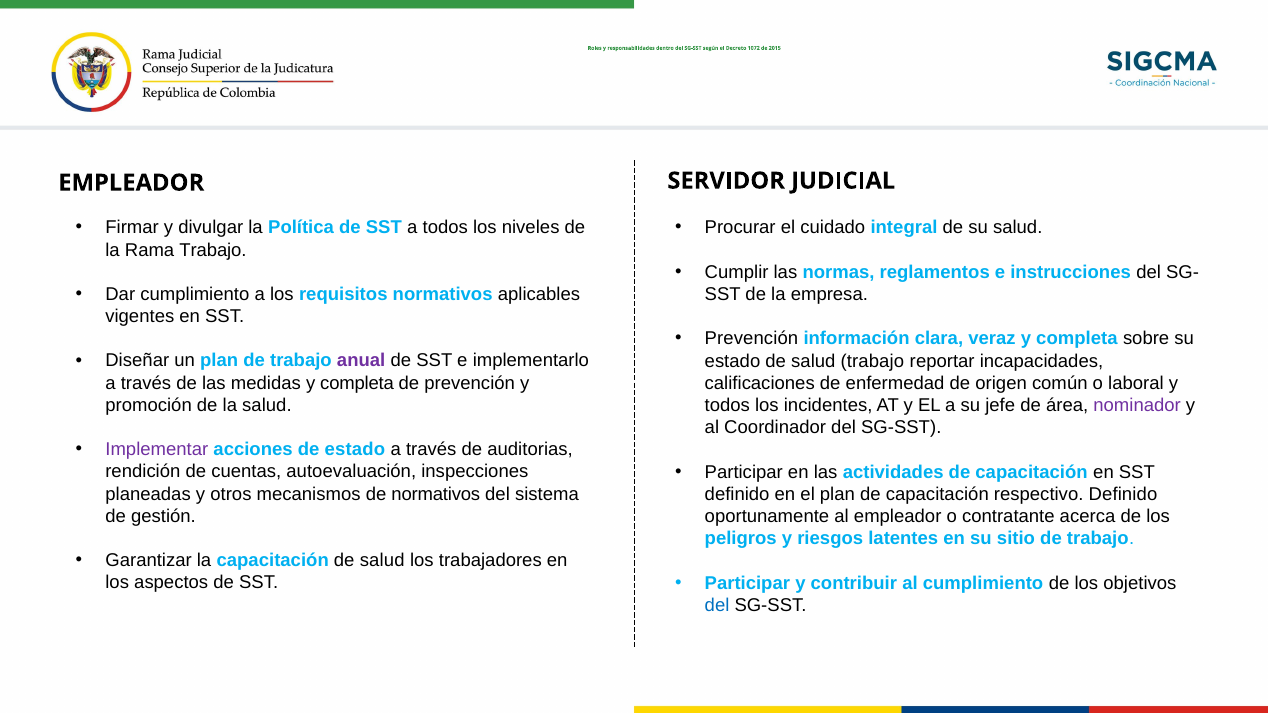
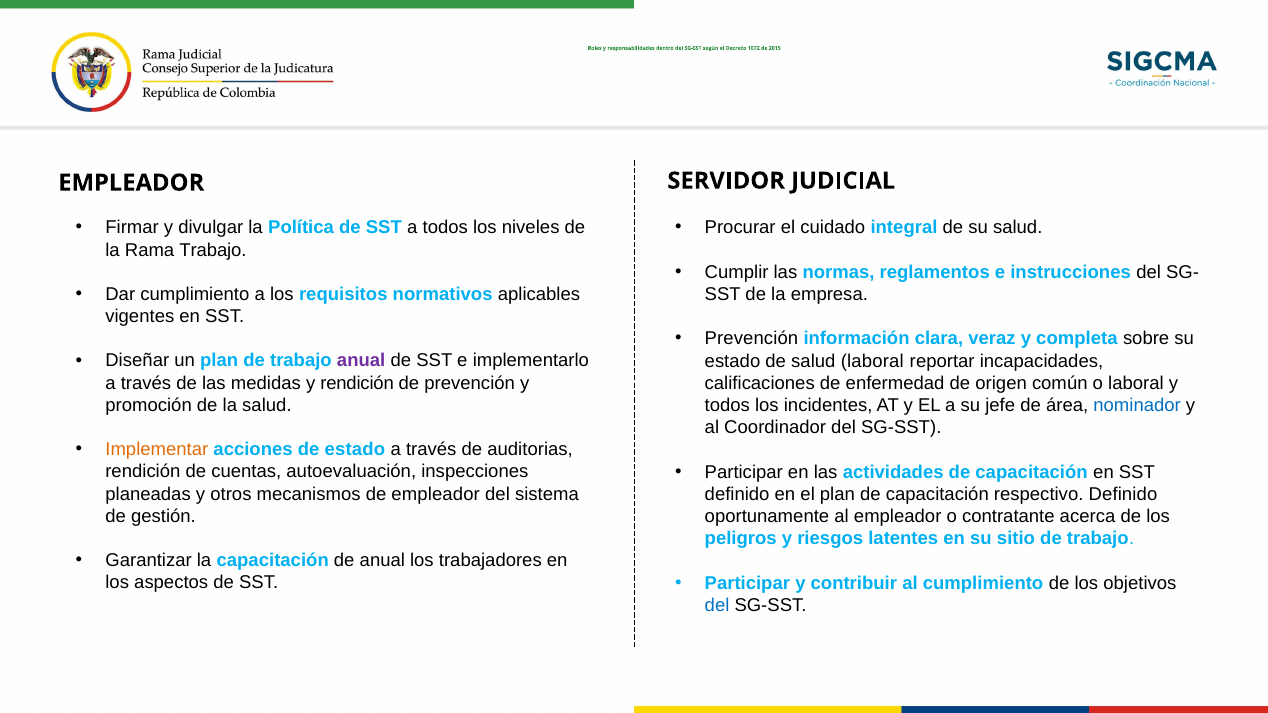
salud trabajo: trabajo -> laboral
medidas y completa: completa -> rendición
nominador colour: purple -> blue
Implementar colour: purple -> orange
de normativos: normativos -> empleador
capacitación de salud: salud -> anual
